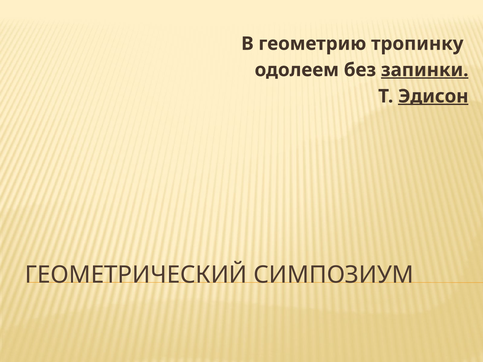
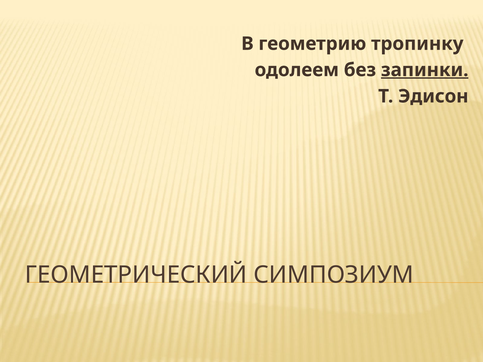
Эдисон underline: present -> none
